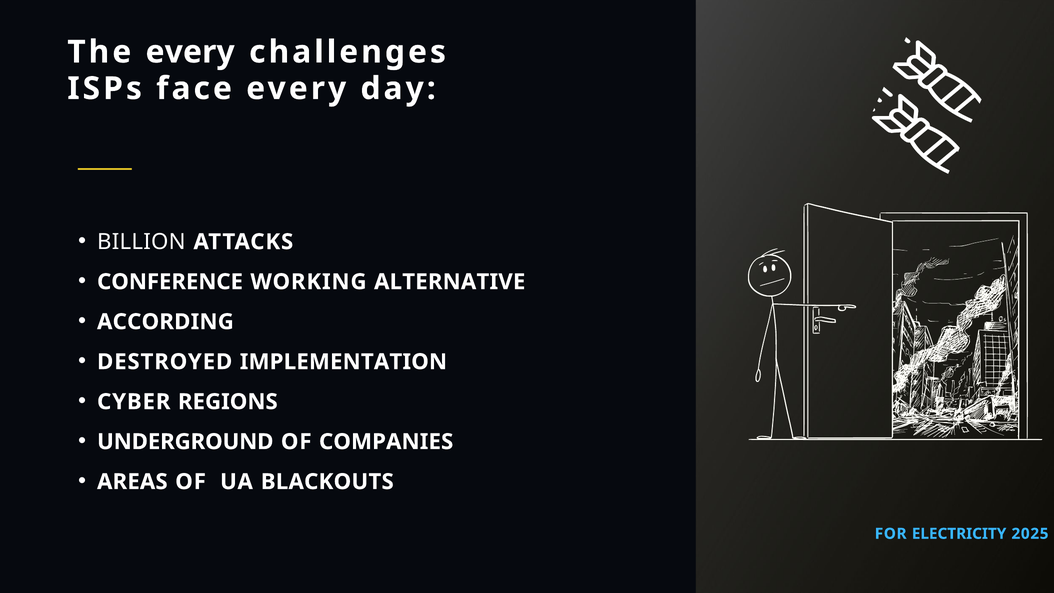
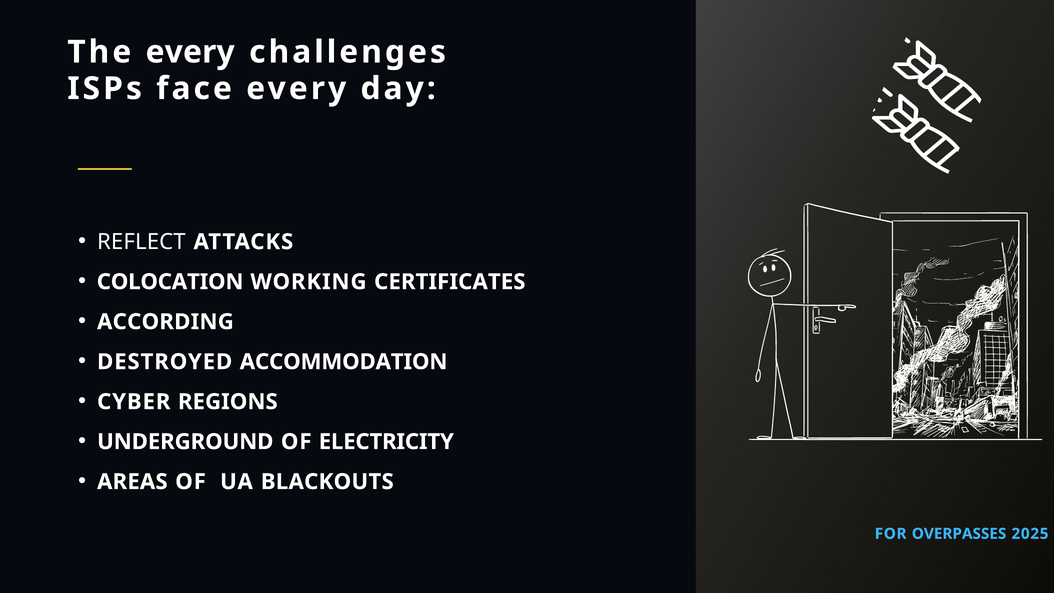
BILLION: BILLION -> REFLECT
CONFERENCE: CONFERENCE -> COLOCATION
ALTERNATIVE: ALTERNATIVE -> CERTIFICATES
IMPLEMENTATION: IMPLEMENTATION -> ACCOMMODATION
COMPANIES: COMPANIES -> ELECTRICITY
ELECTRICITY: ELECTRICITY -> OVERPASSES
